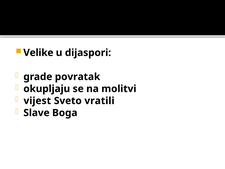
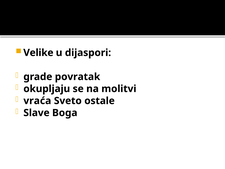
vijest: vijest -> vraća
vratili: vratili -> ostale
